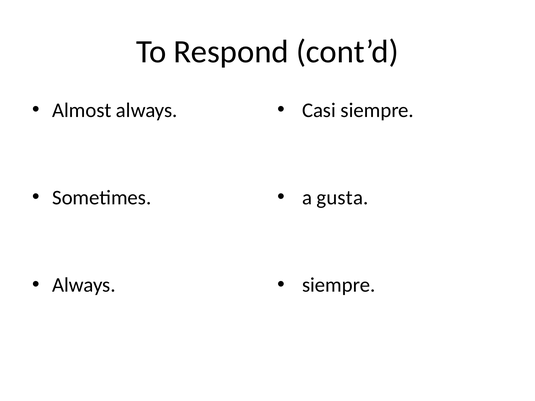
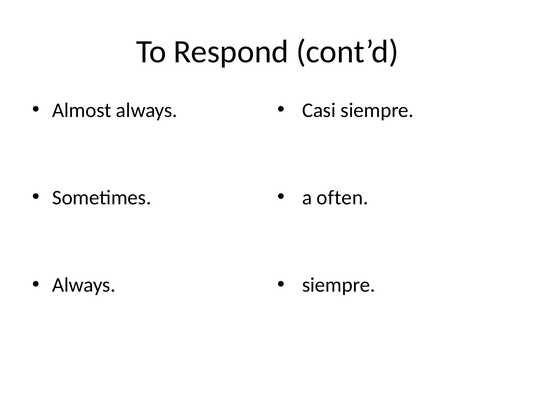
gusta: gusta -> often
